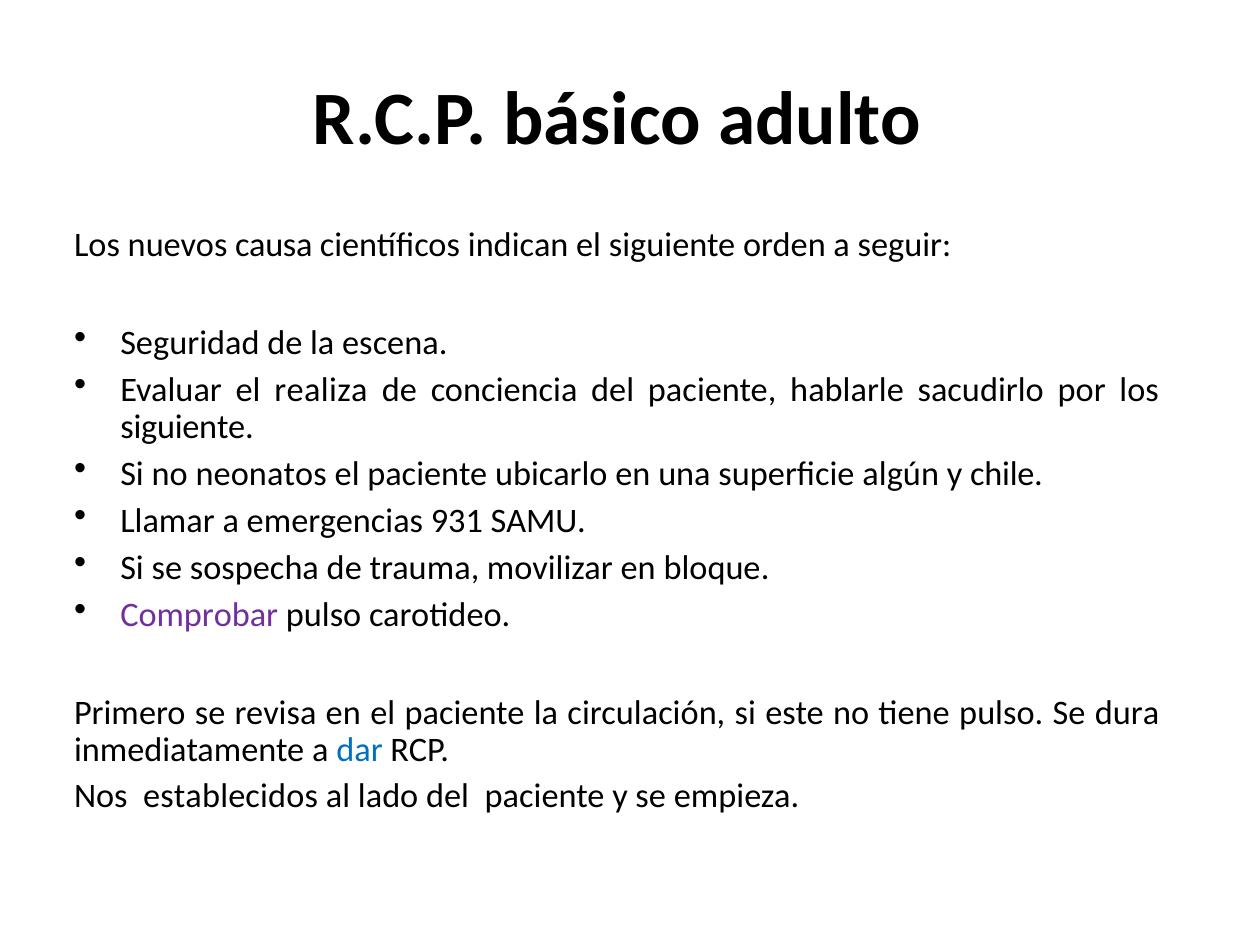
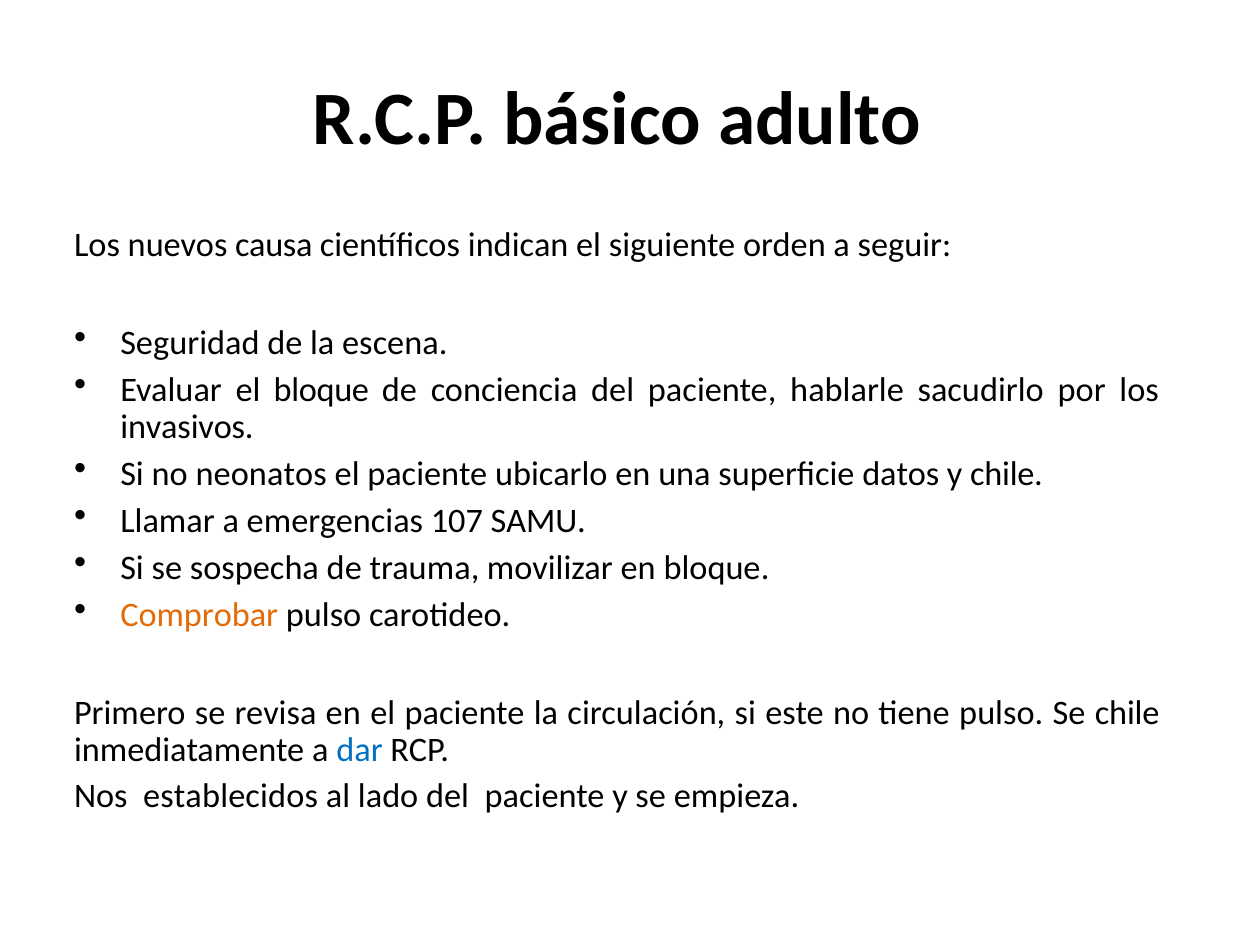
el realiza: realiza -> bloque
siguiente at (187, 427): siguiente -> invasivos
algún: algún -> datos
931: 931 -> 107
Comprobar colour: purple -> orange
Se dura: dura -> chile
